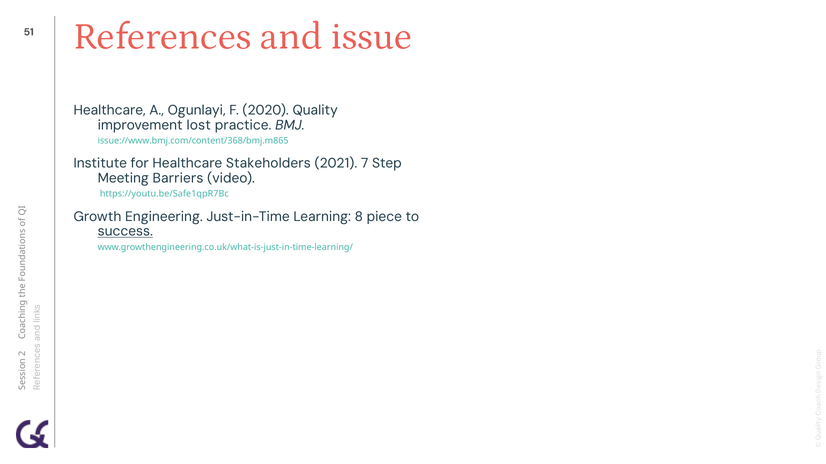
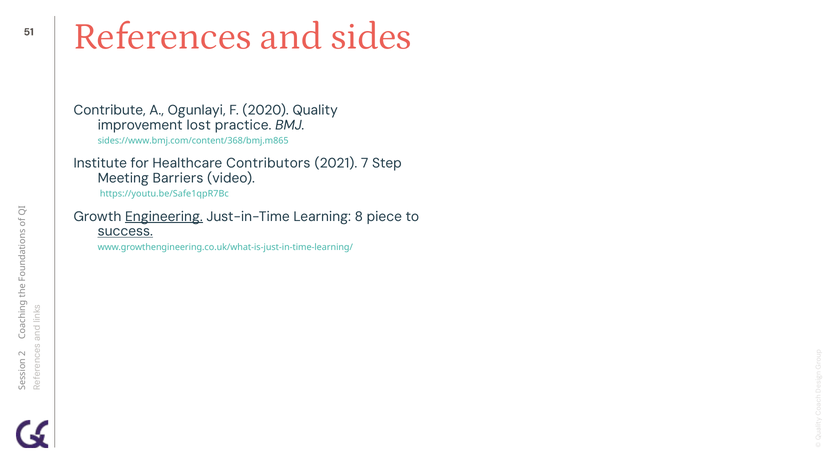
issue: issue -> sides
Healthcare at (110, 110): Healthcare -> Contribute
issue://www.bmj.com/content/368/bmj.m865: issue://www.bmj.com/content/368/bmj.m865 -> sides://www.bmj.com/content/368/bmj.m865
Stakeholders: Stakeholders -> Contributors
Engineering underline: none -> present
